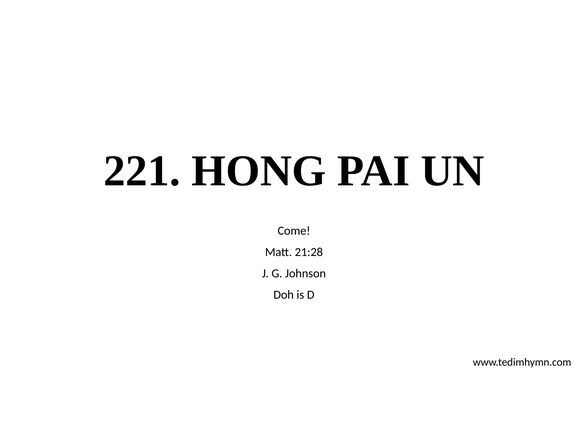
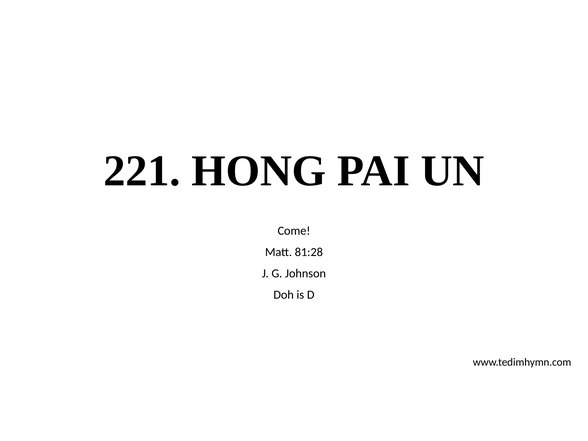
21:28: 21:28 -> 81:28
